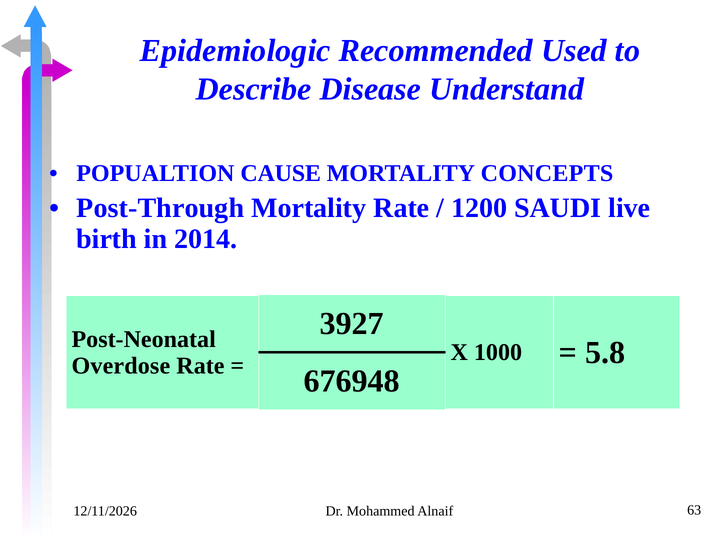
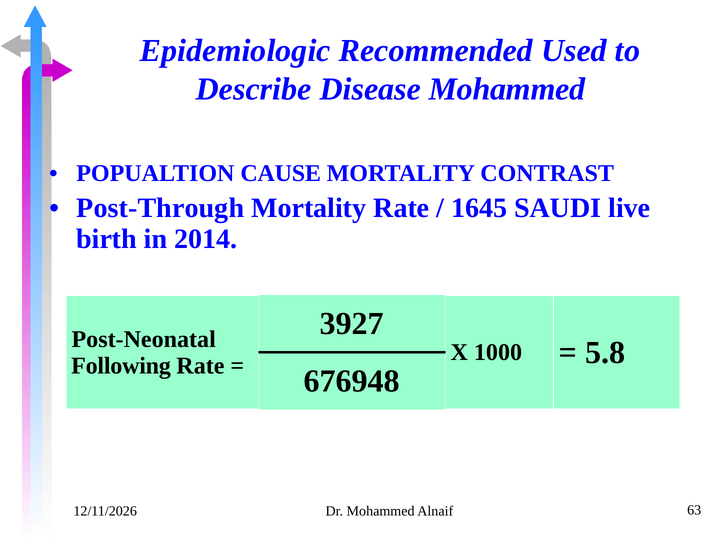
Disease Understand: Understand -> Mohammed
CONCEPTS: CONCEPTS -> CONTRAST
1200: 1200 -> 1645
Overdose: Overdose -> Following
